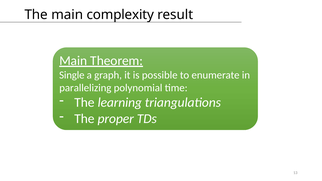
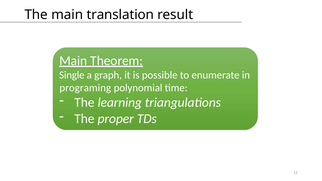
complexity: complexity -> translation
parallelizing: parallelizing -> programing
